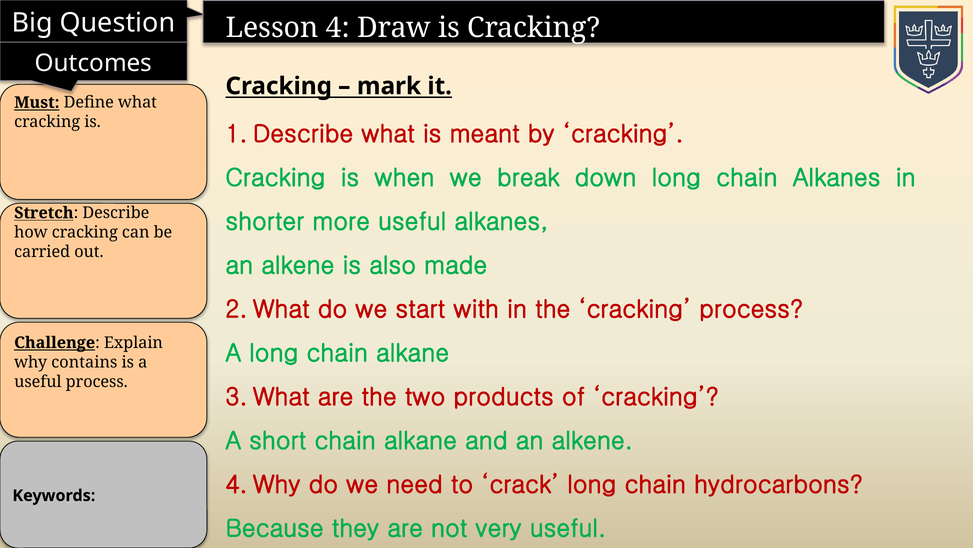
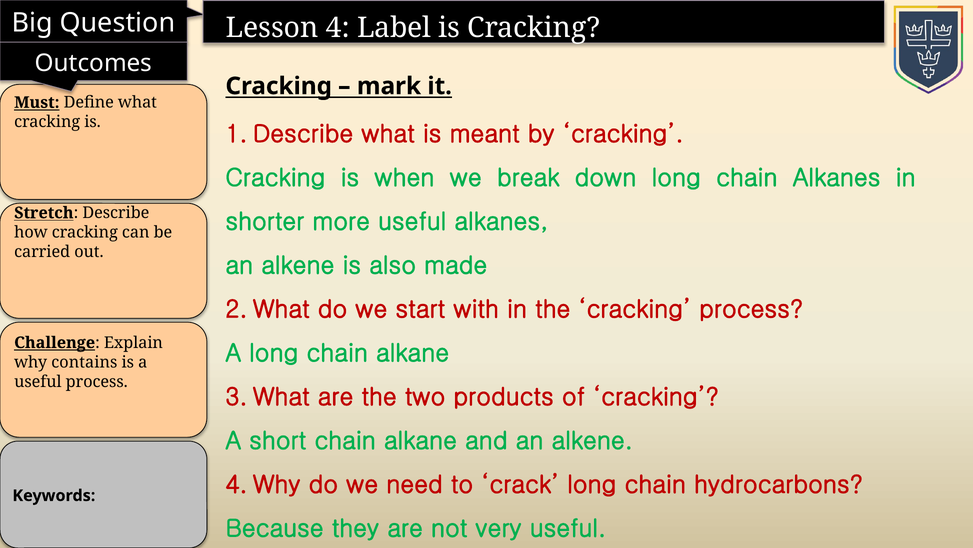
Draw: Draw -> Label
